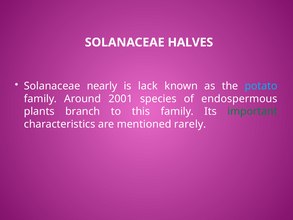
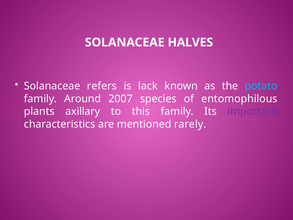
nearly: nearly -> refers
2001: 2001 -> 2007
endospermous: endospermous -> entomophilous
branch: branch -> axillary
important colour: green -> purple
